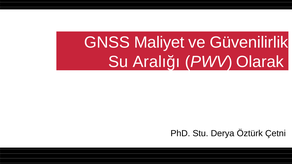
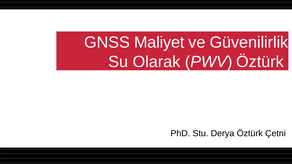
Aralığı: Aralığı -> Olarak
PWV Olarak: Olarak -> Öztürk
